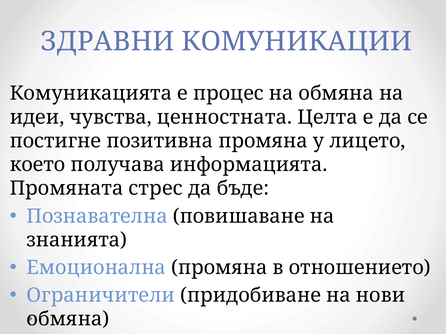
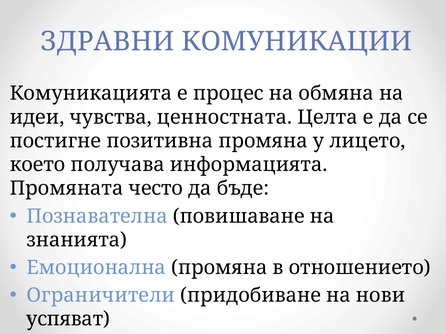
стрес: стрес -> често
обмяна at (68, 320): обмяна -> успяват
